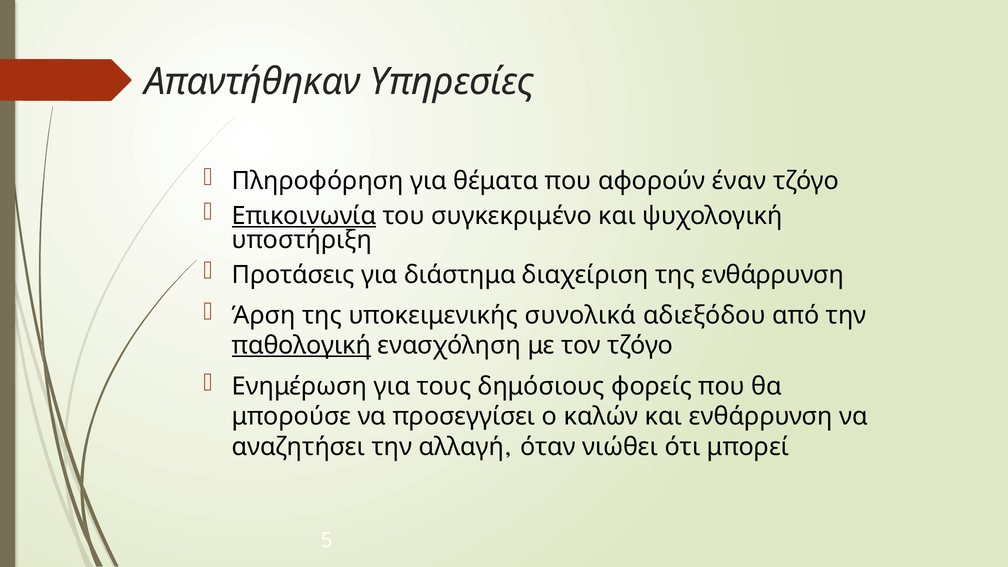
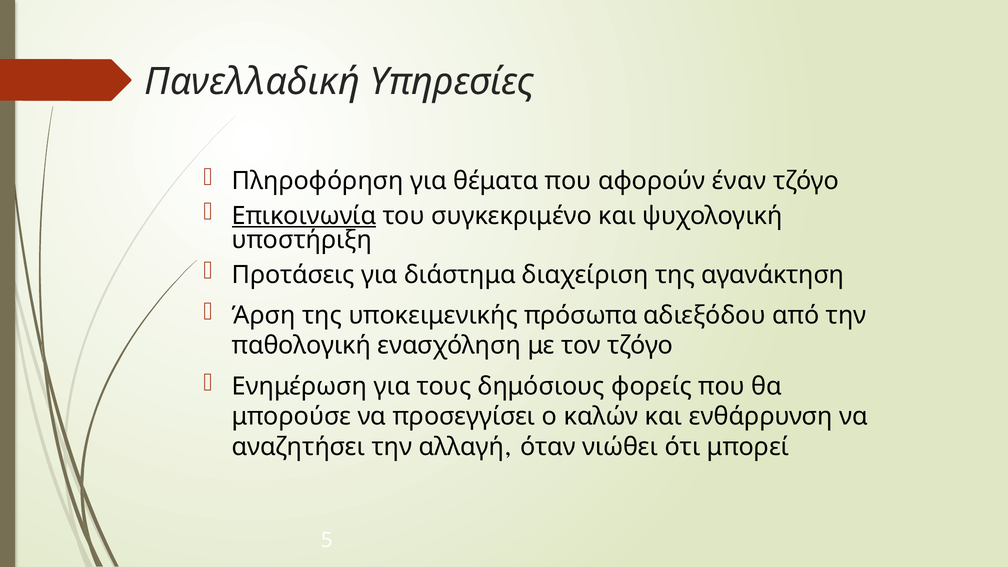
Απαντήθηκαν: Απαντήθηκαν -> Πανελλαδική
της ενθάρρυνση: ενθάρρυνση -> αγανάκτηση
συνολικά: συνολικά -> πρόσωπα
παθολογική underline: present -> none
